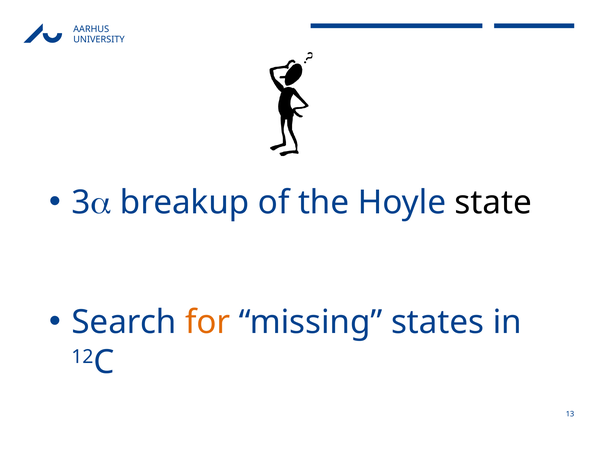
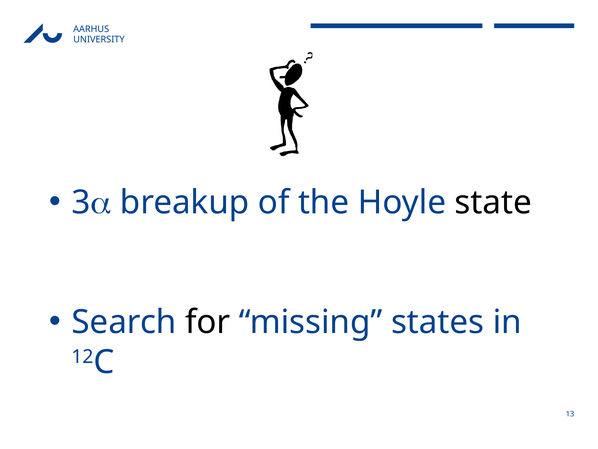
for colour: orange -> black
